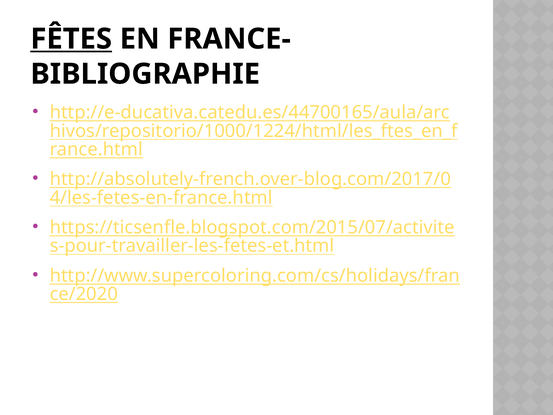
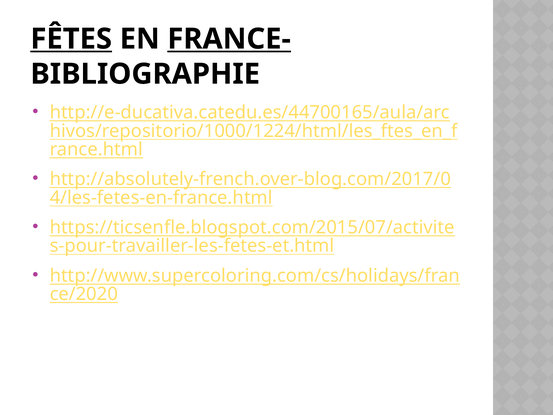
FRANCE- underline: none -> present
